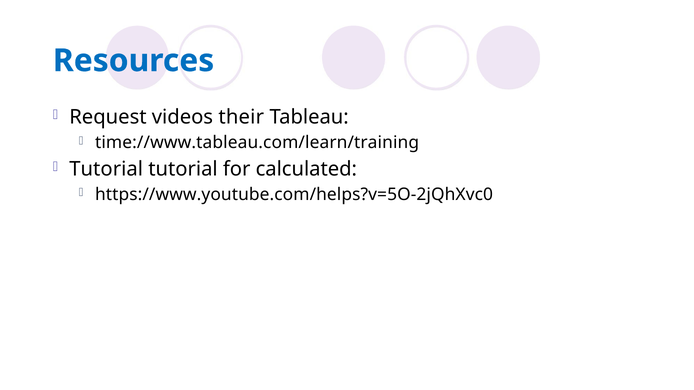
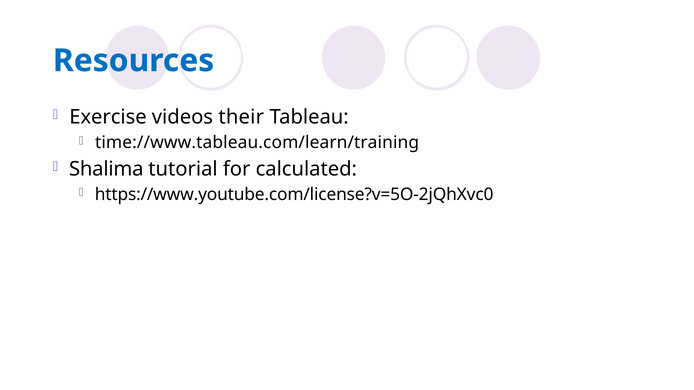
Request: Request -> Exercise
Tutorial at (106, 169): Tutorial -> Shalima
https://www.youtube.com/helps?v=5O-2jQhXvc0: https://www.youtube.com/helps?v=5O-2jQhXvc0 -> https://www.youtube.com/license?v=5O-2jQhXvc0
